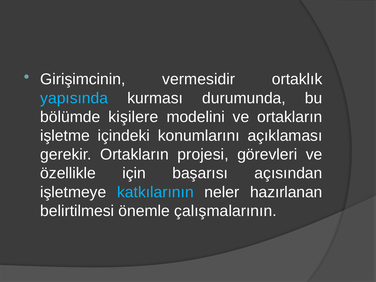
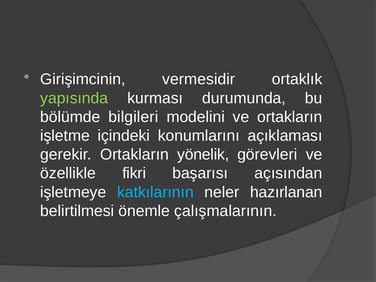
yapısında colour: light blue -> light green
kişilere: kişilere -> bilgileri
projesi: projesi -> yönelik
için: için -> fikri
